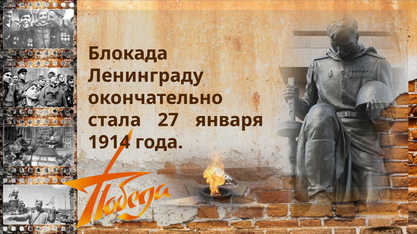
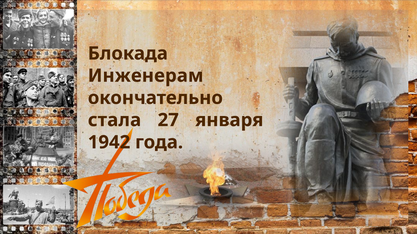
Ленинграду: Ленинграду -> Инженерам
1914: 1914 -> 1942
